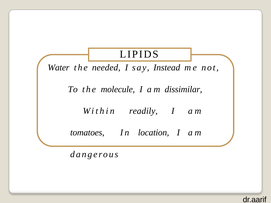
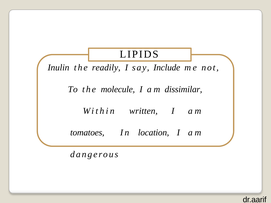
Water: Water -> Inulin
needed: needed -> readily
Instead: Instead -> Include
readily: readily -> written
